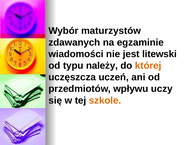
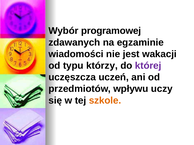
maturzystów: maturzystów -> programowej
litewski: litewski -> wakacji
należy: należy -> którzy
której colour: orange -> purple
